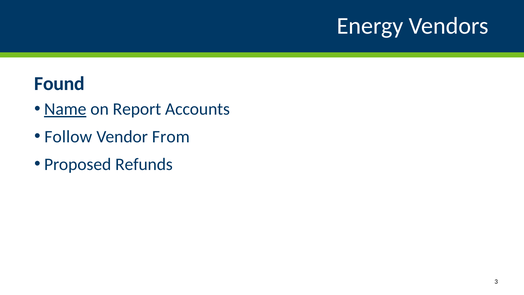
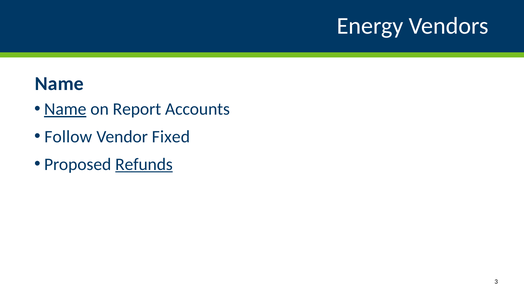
Found at (59, 84): Found -> Name
From: From -> Fixed
Refunds underline: none -> present
